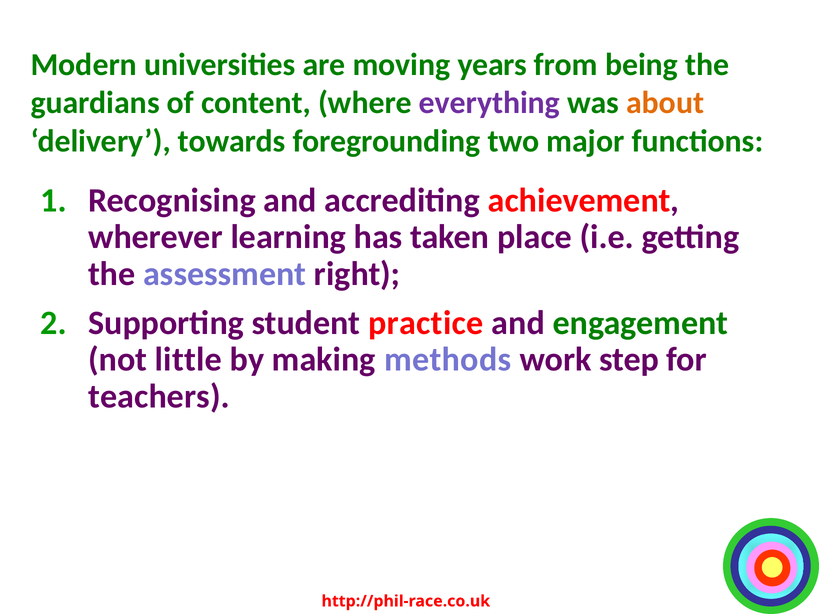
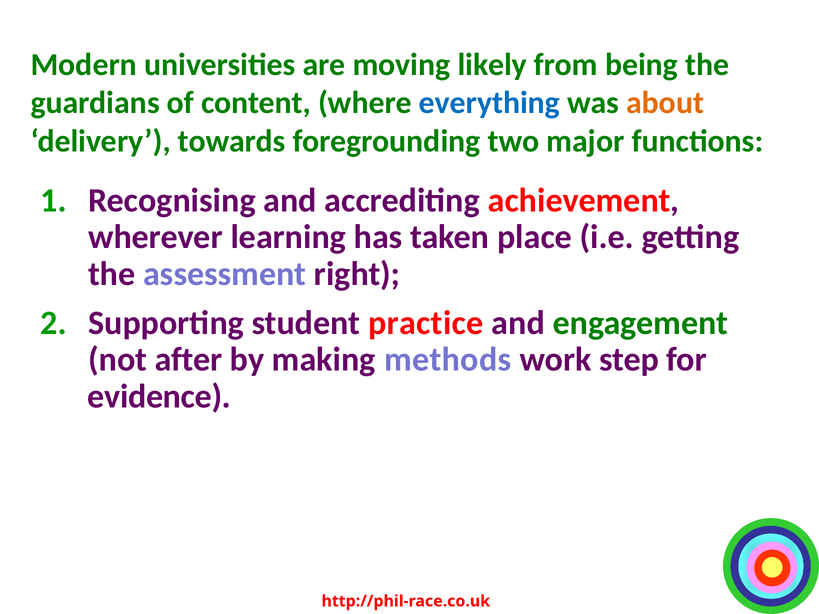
years: years -> likely
everything colour: purple -> blue
little: little -> after
teachers: teachers -> evidence
